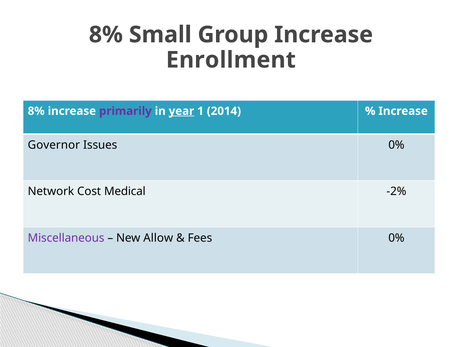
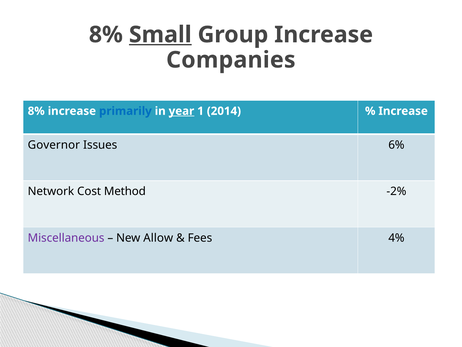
Small underline: none -> present
Enrollment: Enrollment -> Companies
primarily colour: purple -> blue
Issues 0%: 0% -> 6%
Medical: Medical -> Method
Fees 0%: 0% -> 4%
